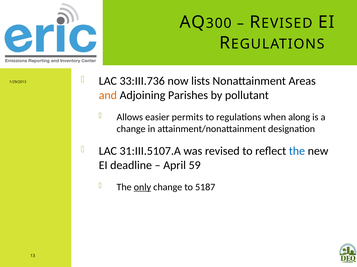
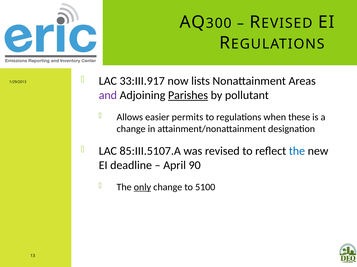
33:III.736: 33:III.736 -> 33:III.917
and colour: orange -> purple
Parishes underline: none -> present
along: along -> these
31:III.5107.A: 31:III.5107.A -> 85:III.5107.A
59: 59 -> 90
5187: 5187 -> 5100
